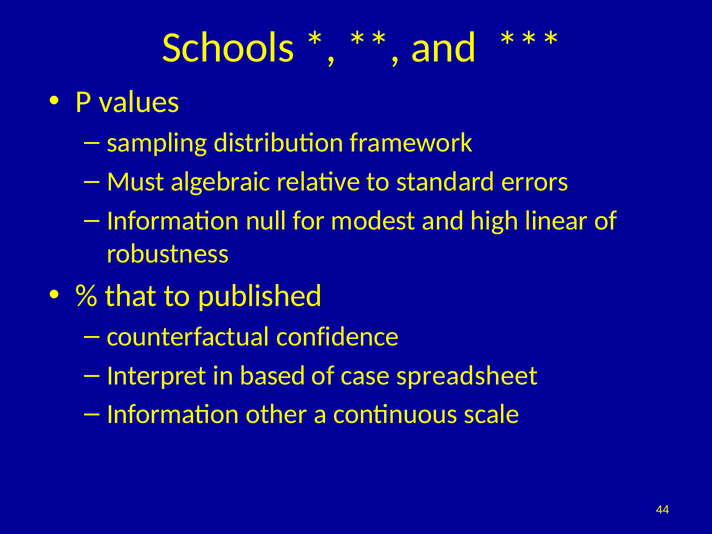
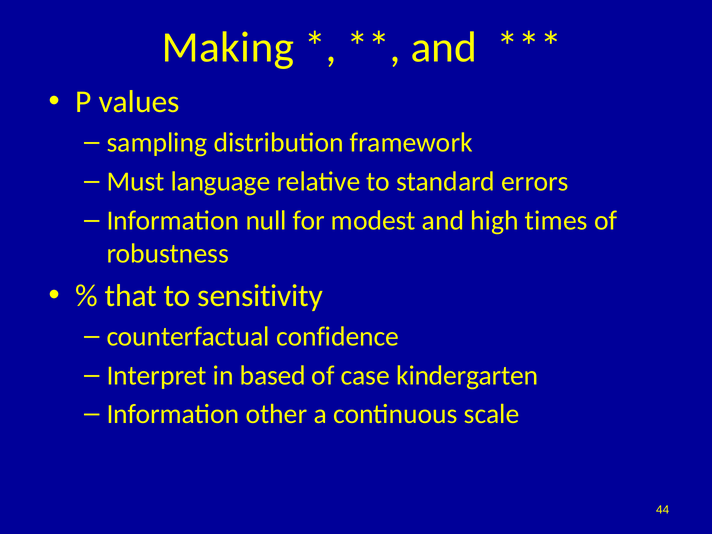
Schools: Schools -> Making
algebraic: algebraic -> language
linear: linear -> times
published: published -> sensitivity
spreadsheet: spreadsheet -> kindergarten
